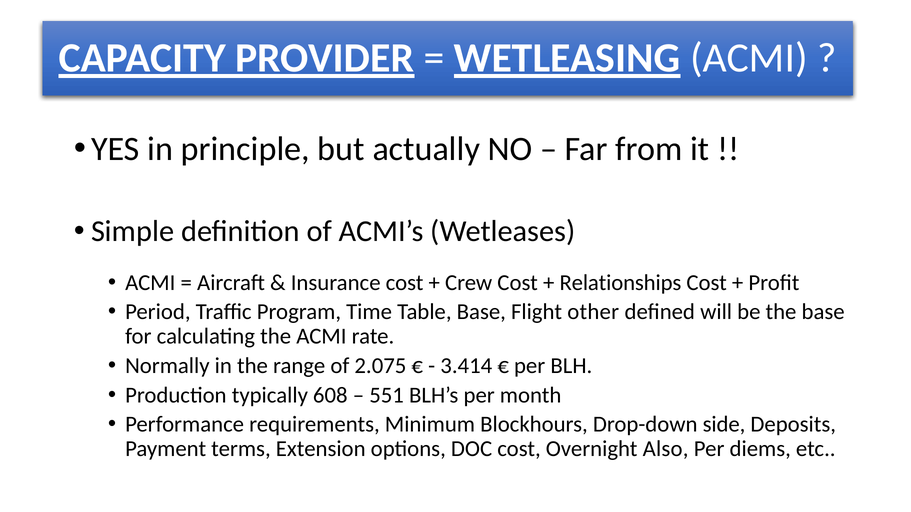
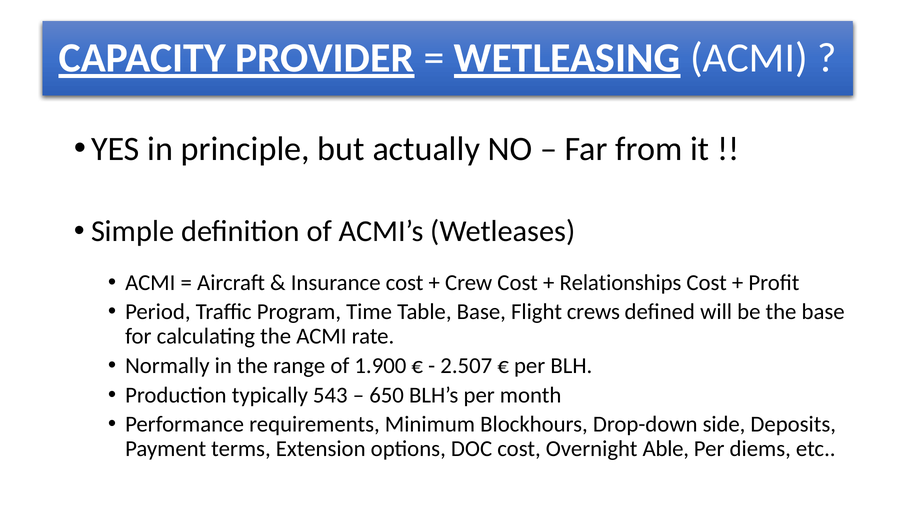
other: other -> crews
2.075: 2.075 -> 1.900
3.414: 3.414 -> 2.507
608: 608 -> 543
551: 551 -> 650
Also: Also -> Able
